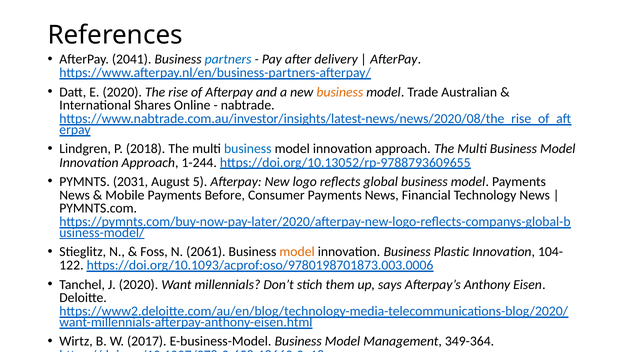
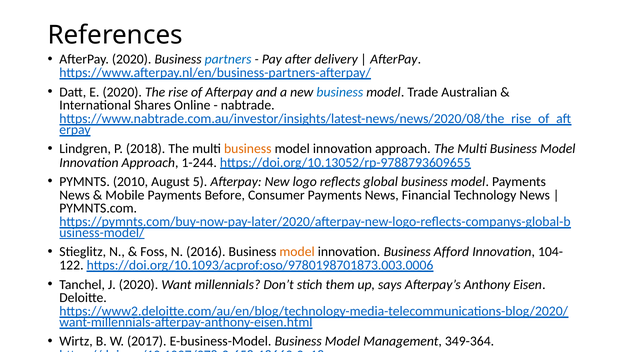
AfterPay 2041: 2041 -> 2020
business at (340, 92) colour: orange -> blue
business at (248, 149) colour: blue -> orange
2031: 2031 -> 2010
2061: 2061 -> 2016
Plastic: Plastic -> Afford
